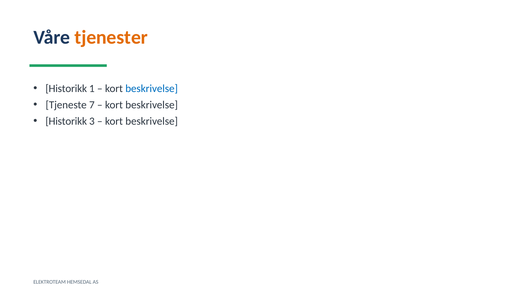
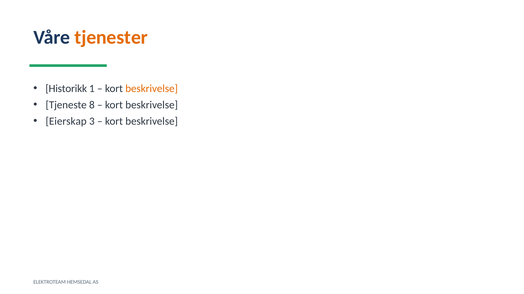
beskrivelse at (152, 89) colour: blue -> orange
7: 7 -> 8
Historikk at (66, 122): Historikk -> Eierskap
